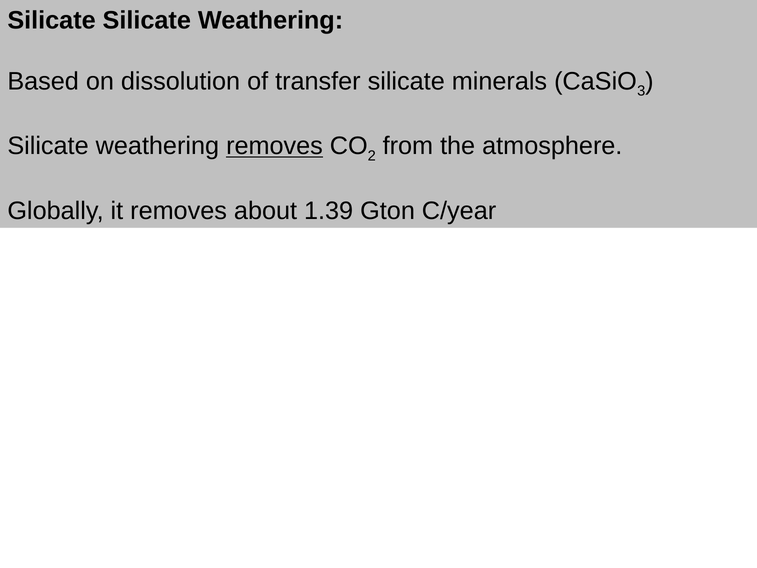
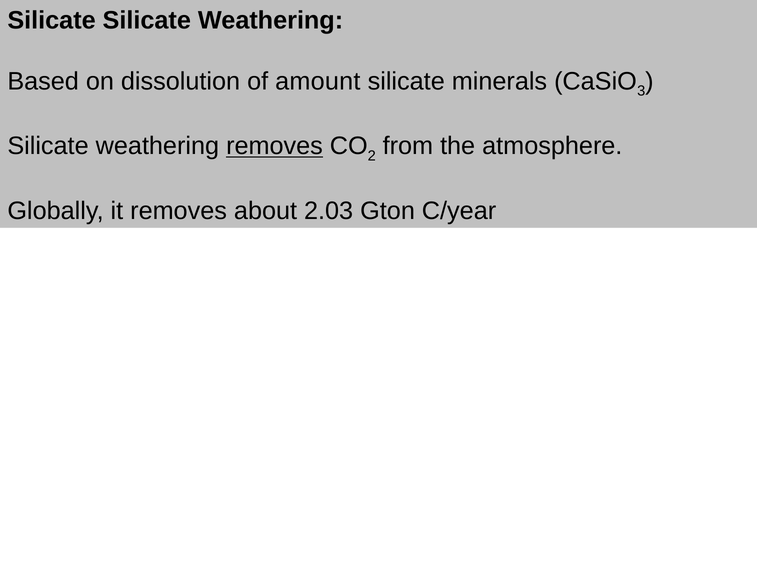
transfer: transfer -> amount
1.39: 1.39 -> 2.03
